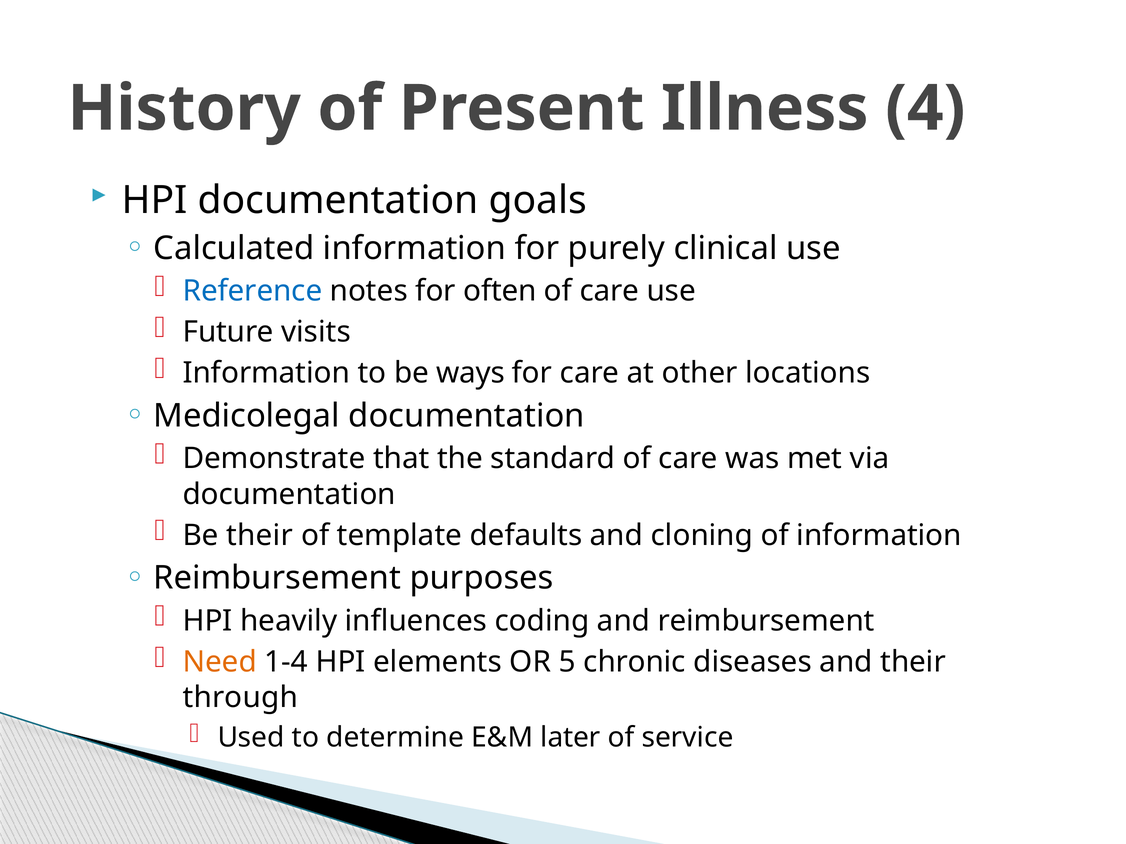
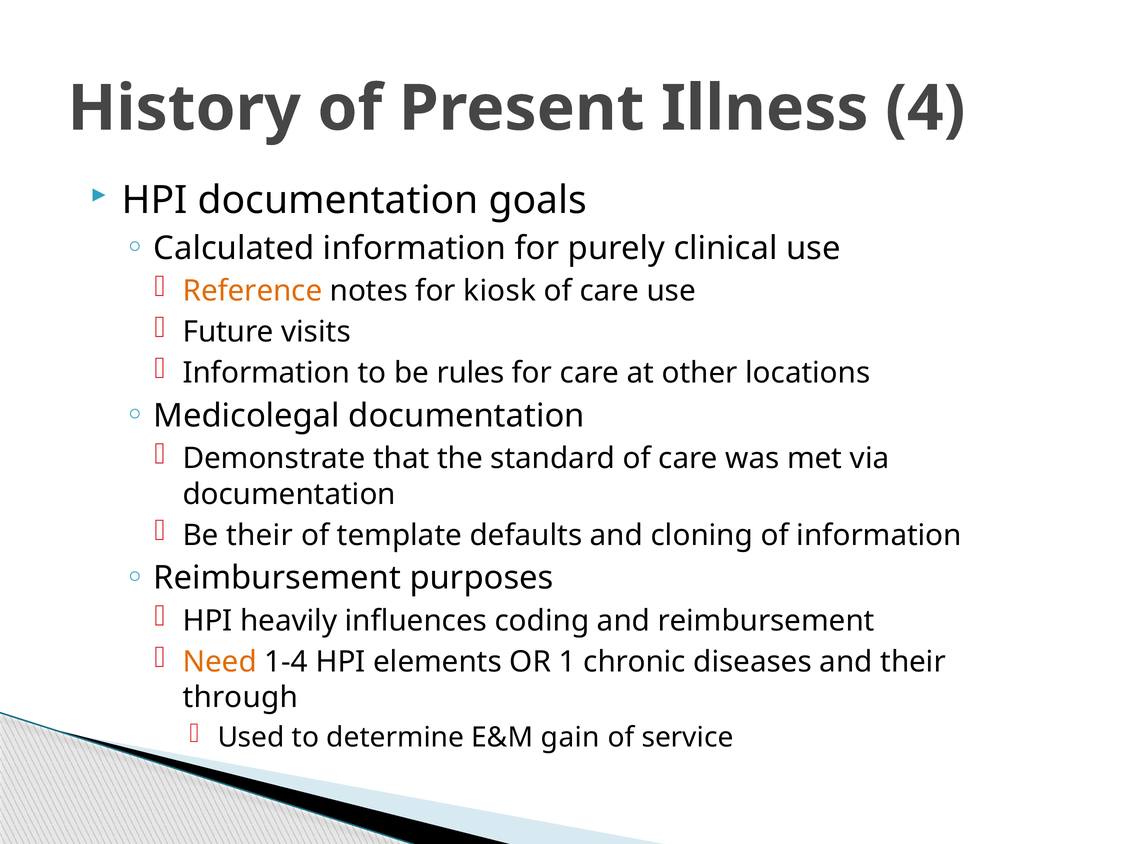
Reference colour: blue -> orange
often: often -> kiosk
ways: ways -> rules
5: 5 -> 1
later: later -> gain
